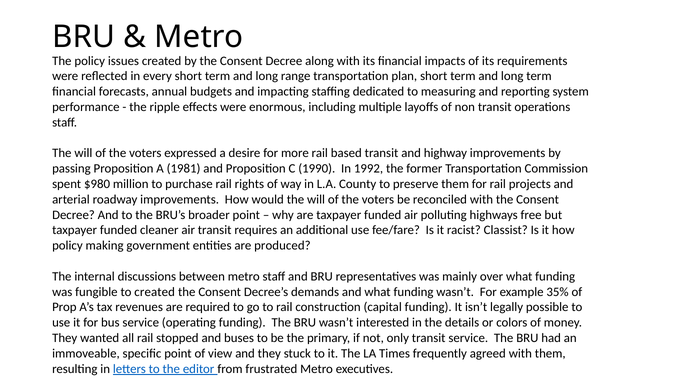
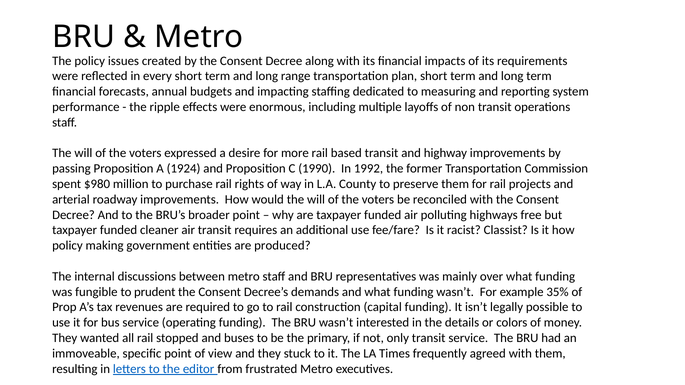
1981: 1981 -> 1924
to created: created -> prudent
